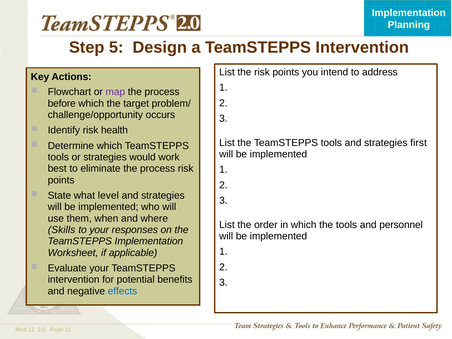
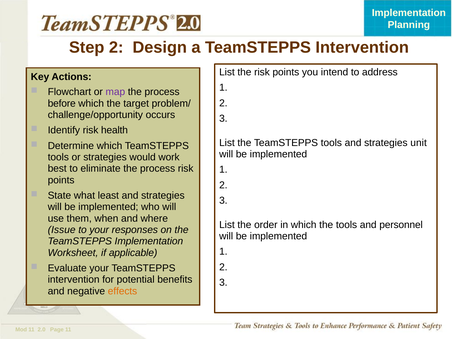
Step 5: 5 -> 2
first: first -> unit
level: level -> least
Skills: Skills -> Issue
effects colour: blue -> orange
